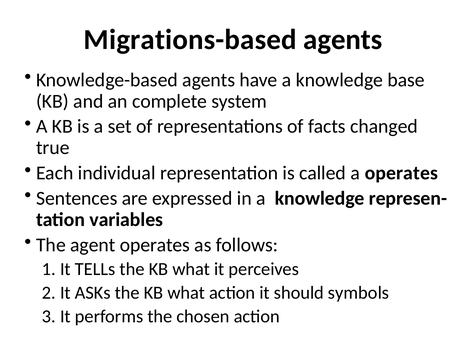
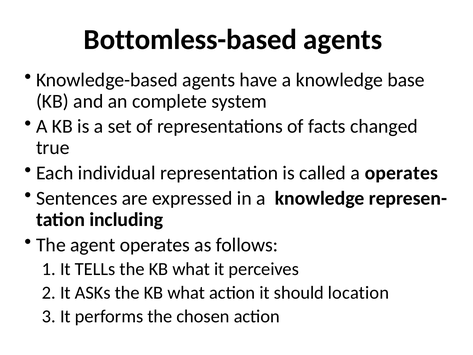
Migrations-based: Migrations-based -> Bottomless-based
variables: variables -> including
symbols: symbols -> location
